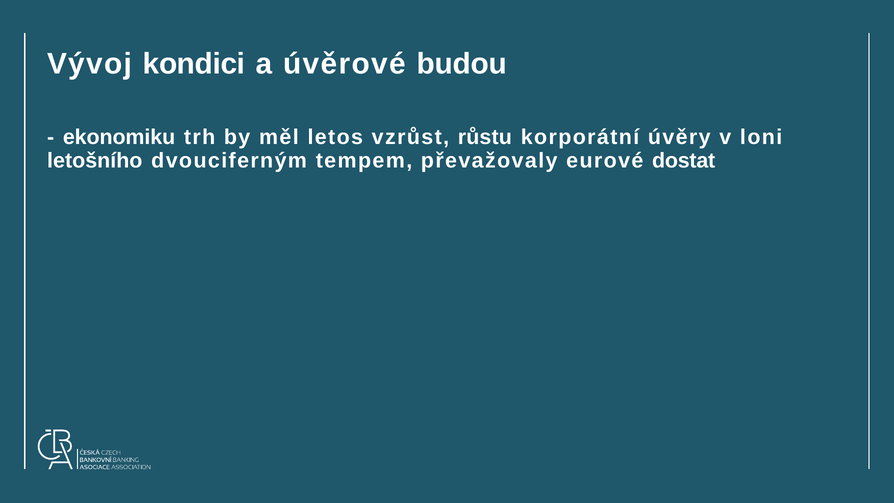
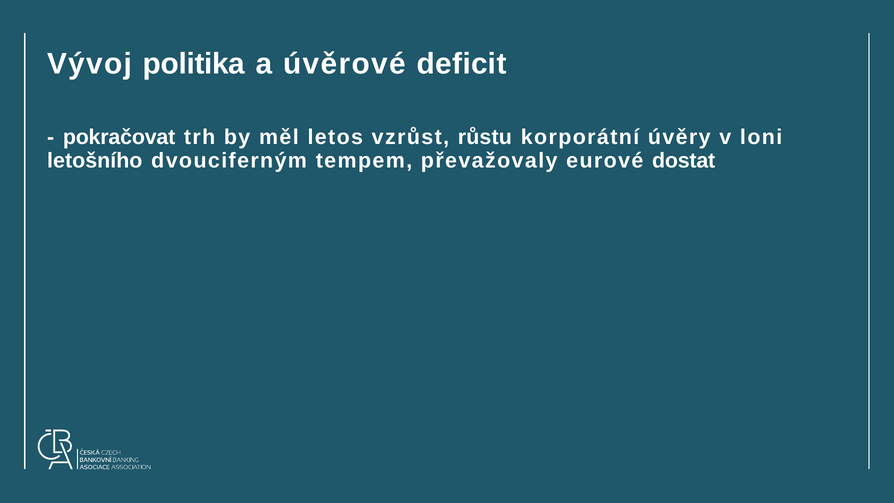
kondici: kondici -> politika
budou: budou -> deficit
ekonomiku: ekonomiku -> pokračovat
